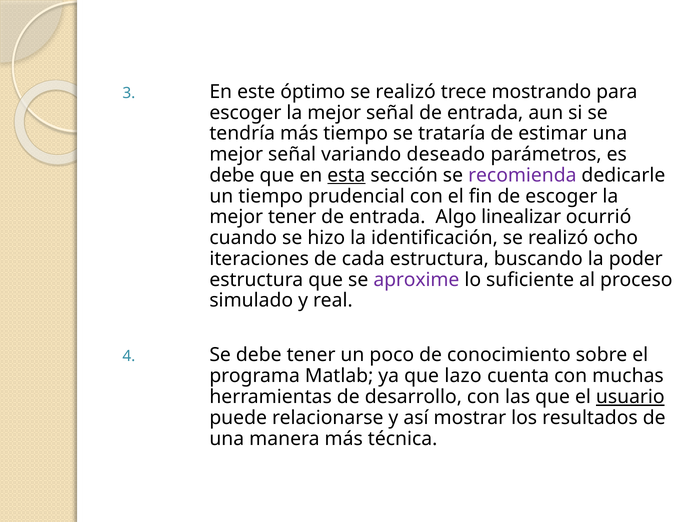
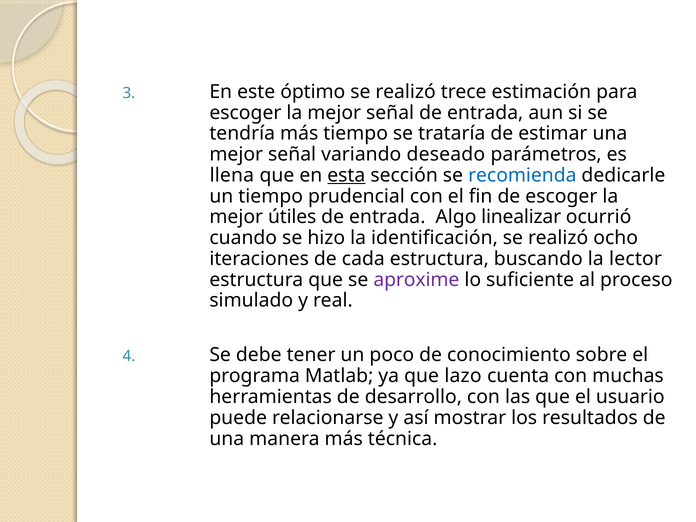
mostrando: mostrando -> estimación
debe at (232, 175): debe -> llena
recomienda colour: purple -> blue
mejor tener: tener -> útiles
poder: poder -> lector
usuario underline: present -> none
